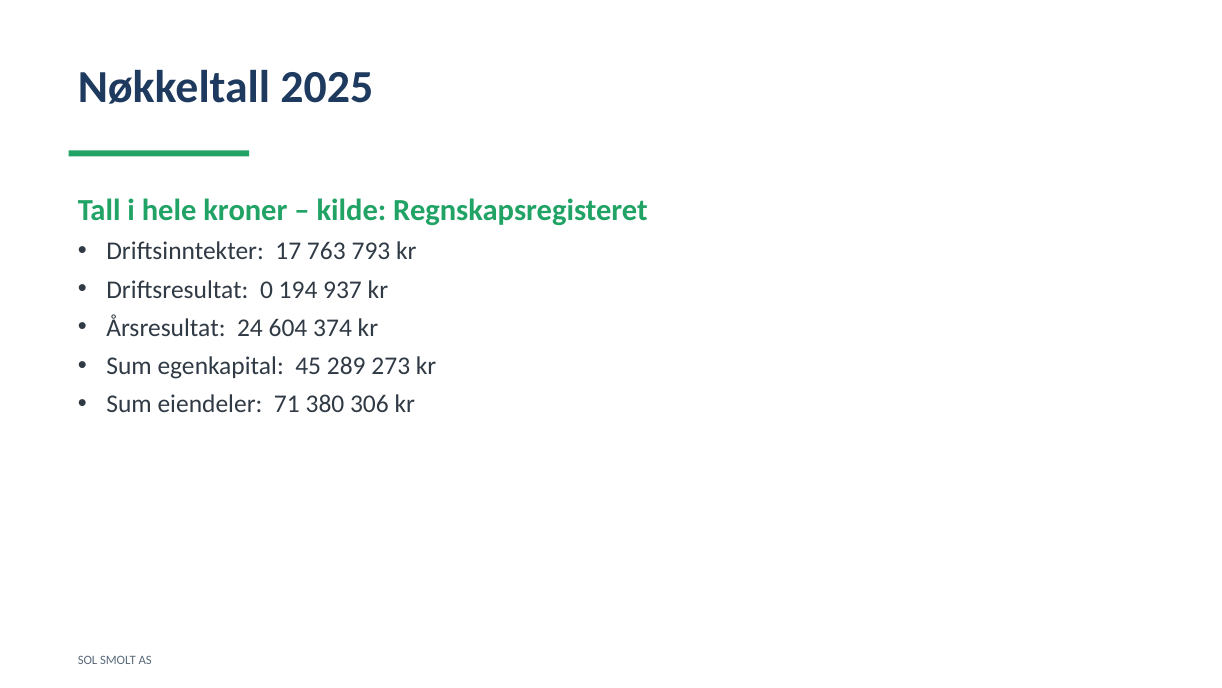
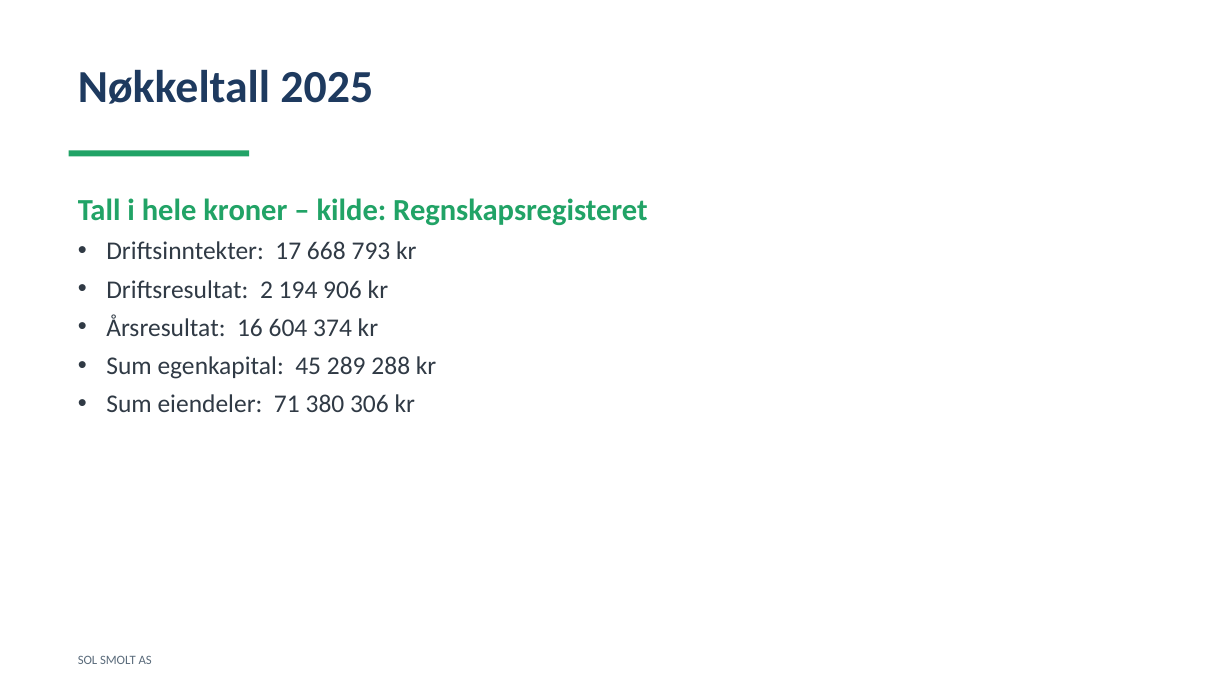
763: 763 -> 668
0: 0 -> 2
937: 937 -> 906
24: 24 -> 16
273: 273 -> 288
